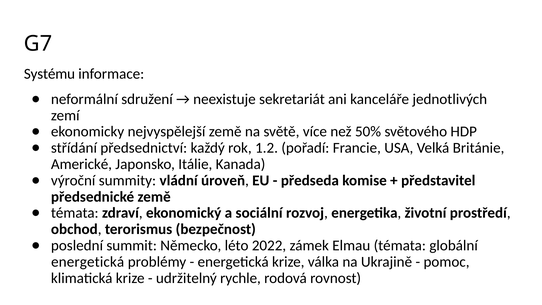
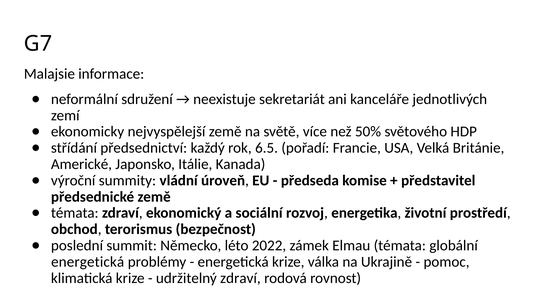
Systému: Systému -> Malajsie
1.2: 1.2 -> 6.5
udržitelný rychle: rychle -> zdraví
